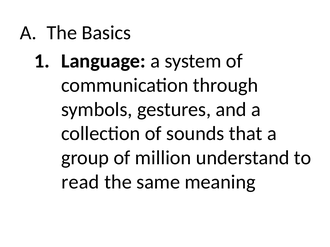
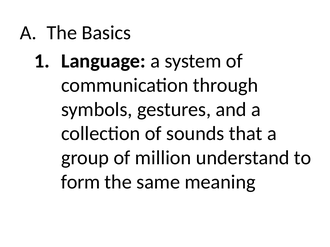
read: read -> form
